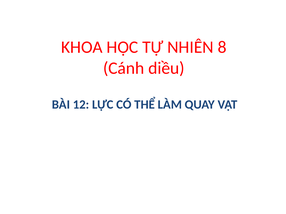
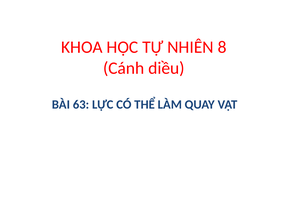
12: 12 -> 63
